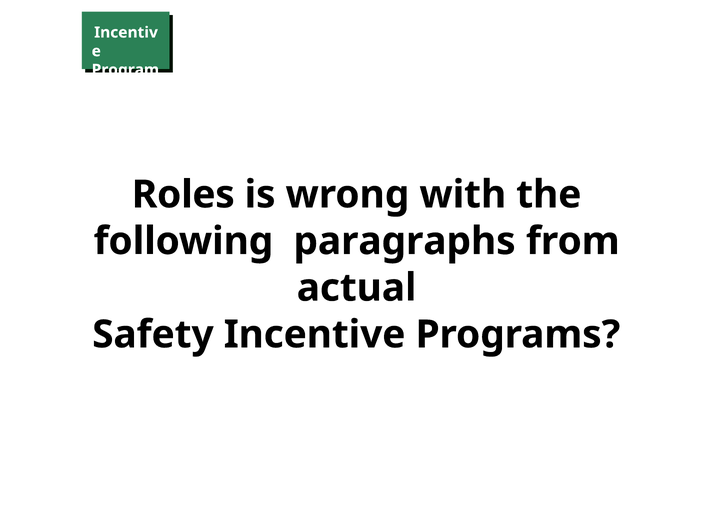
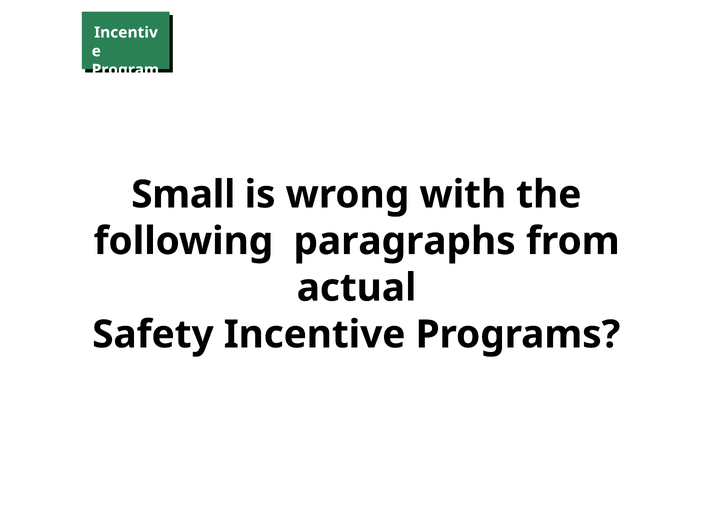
Roles: Roles -> Small
